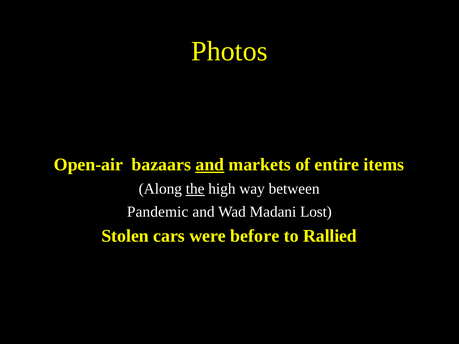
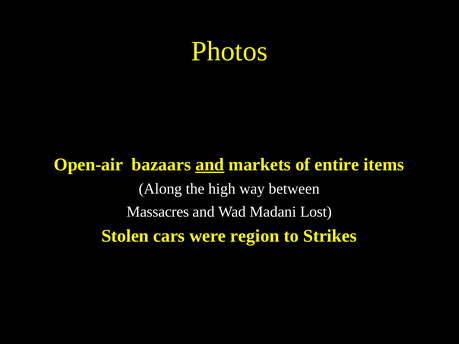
the underline: present -> none
Pandemic: Pandemic -> Massacres
before: before -> region
Rallied: Rallied -> Strikes
